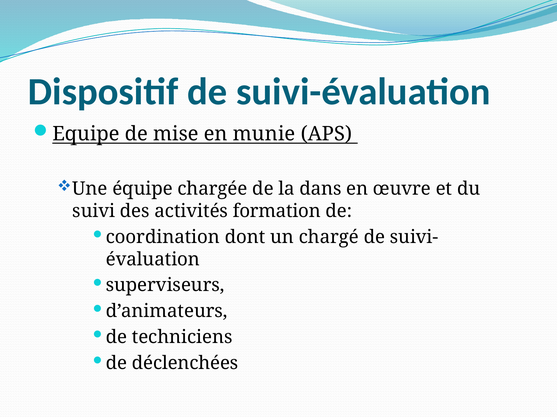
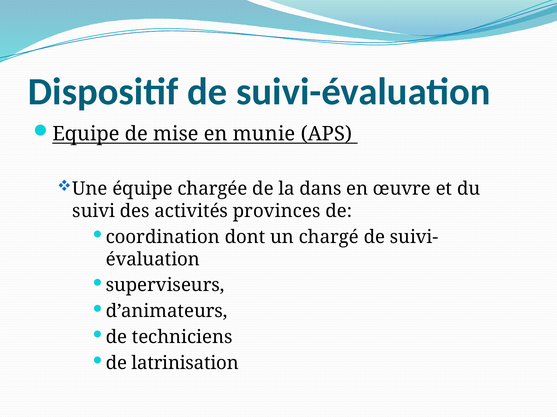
formation: formation -> provinces
déclenchées: déclenchées -> latrinisation
